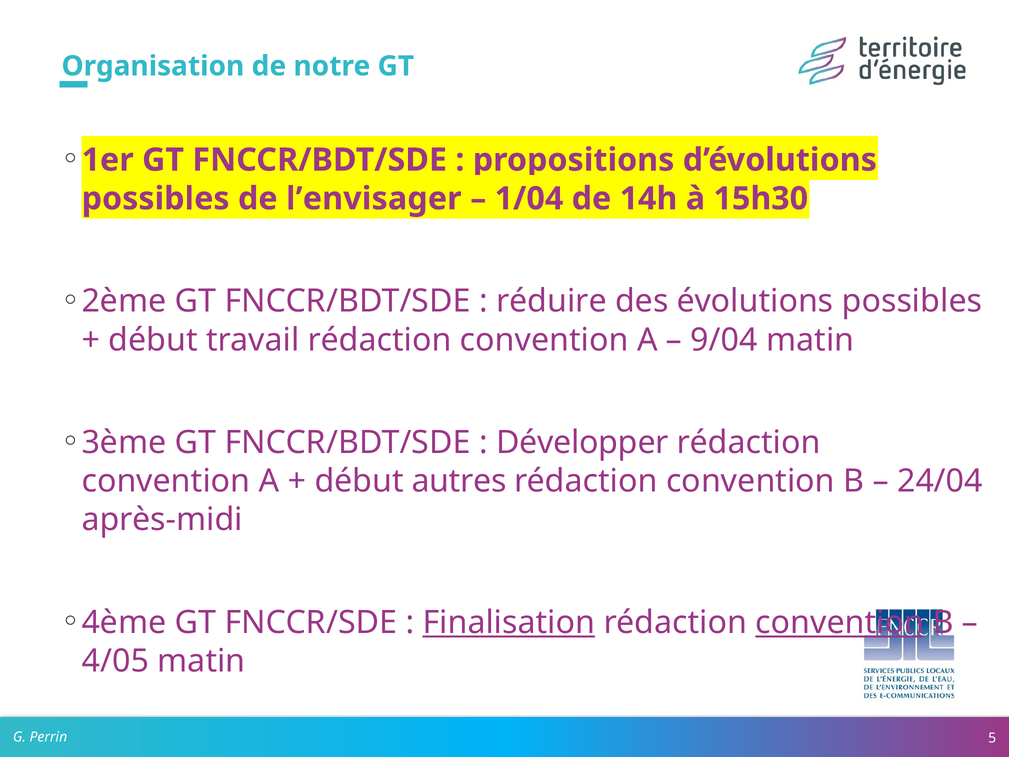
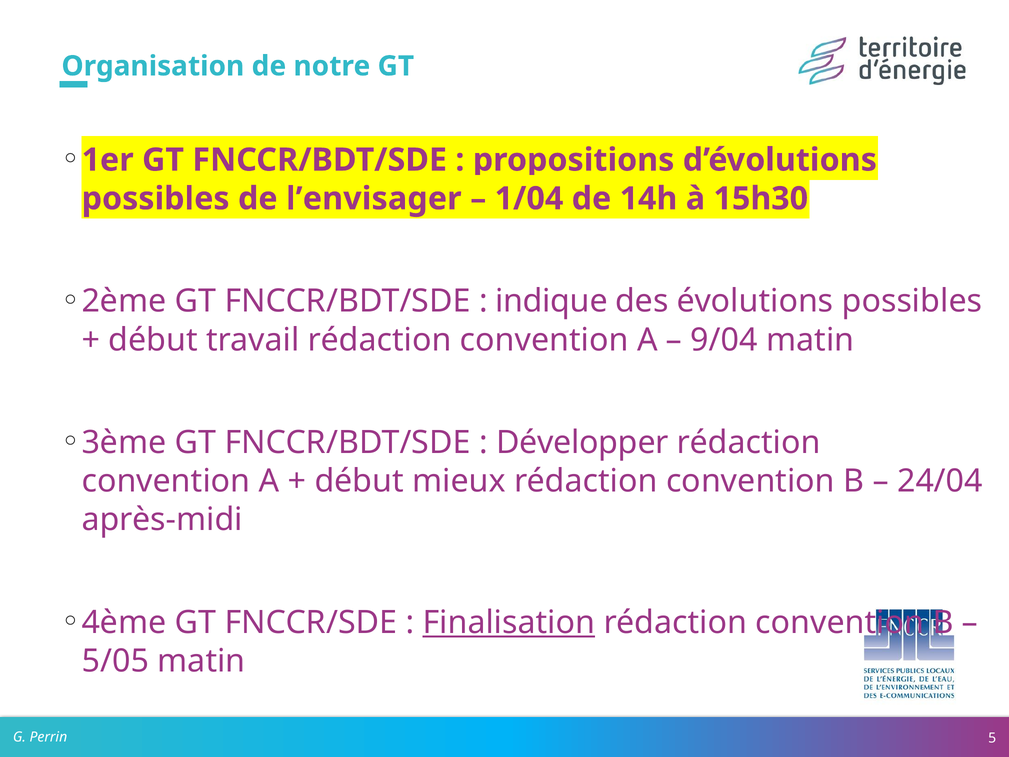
réduire: réduire -> indique
autres: autres -> mieux
convention at (840, 622) underline: present -> none
4/05: 4/05 -> 5/05
